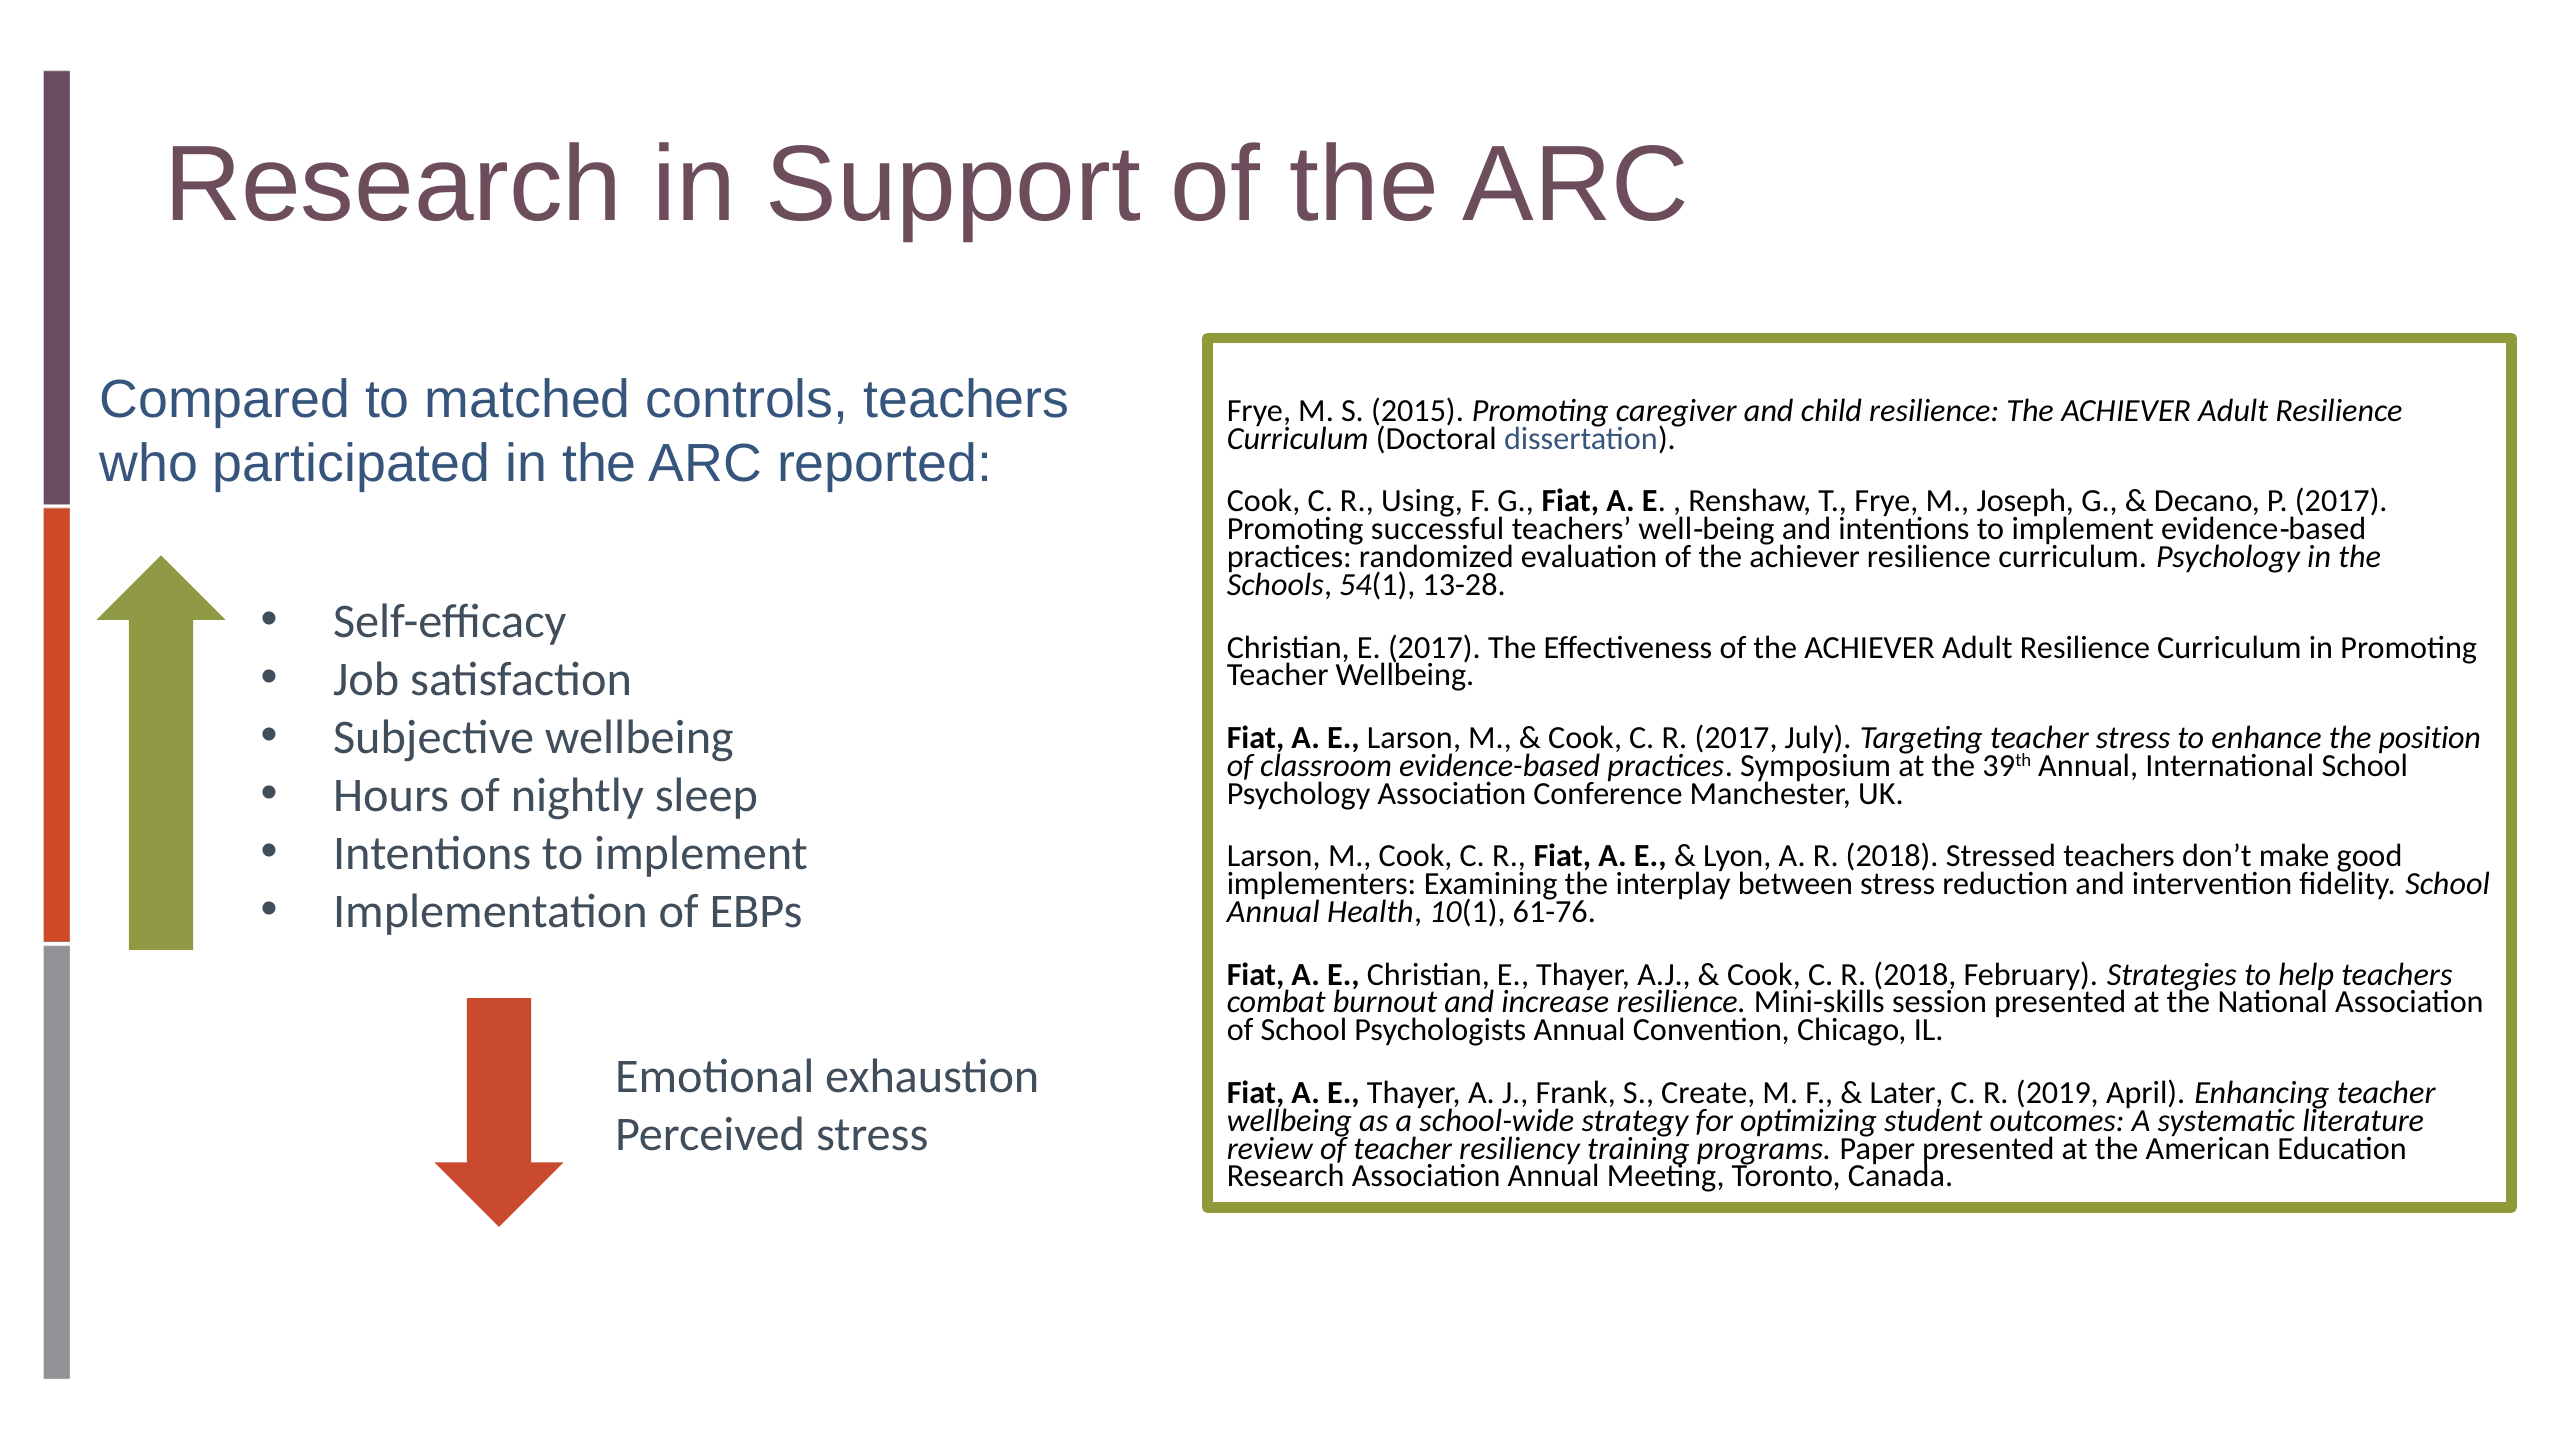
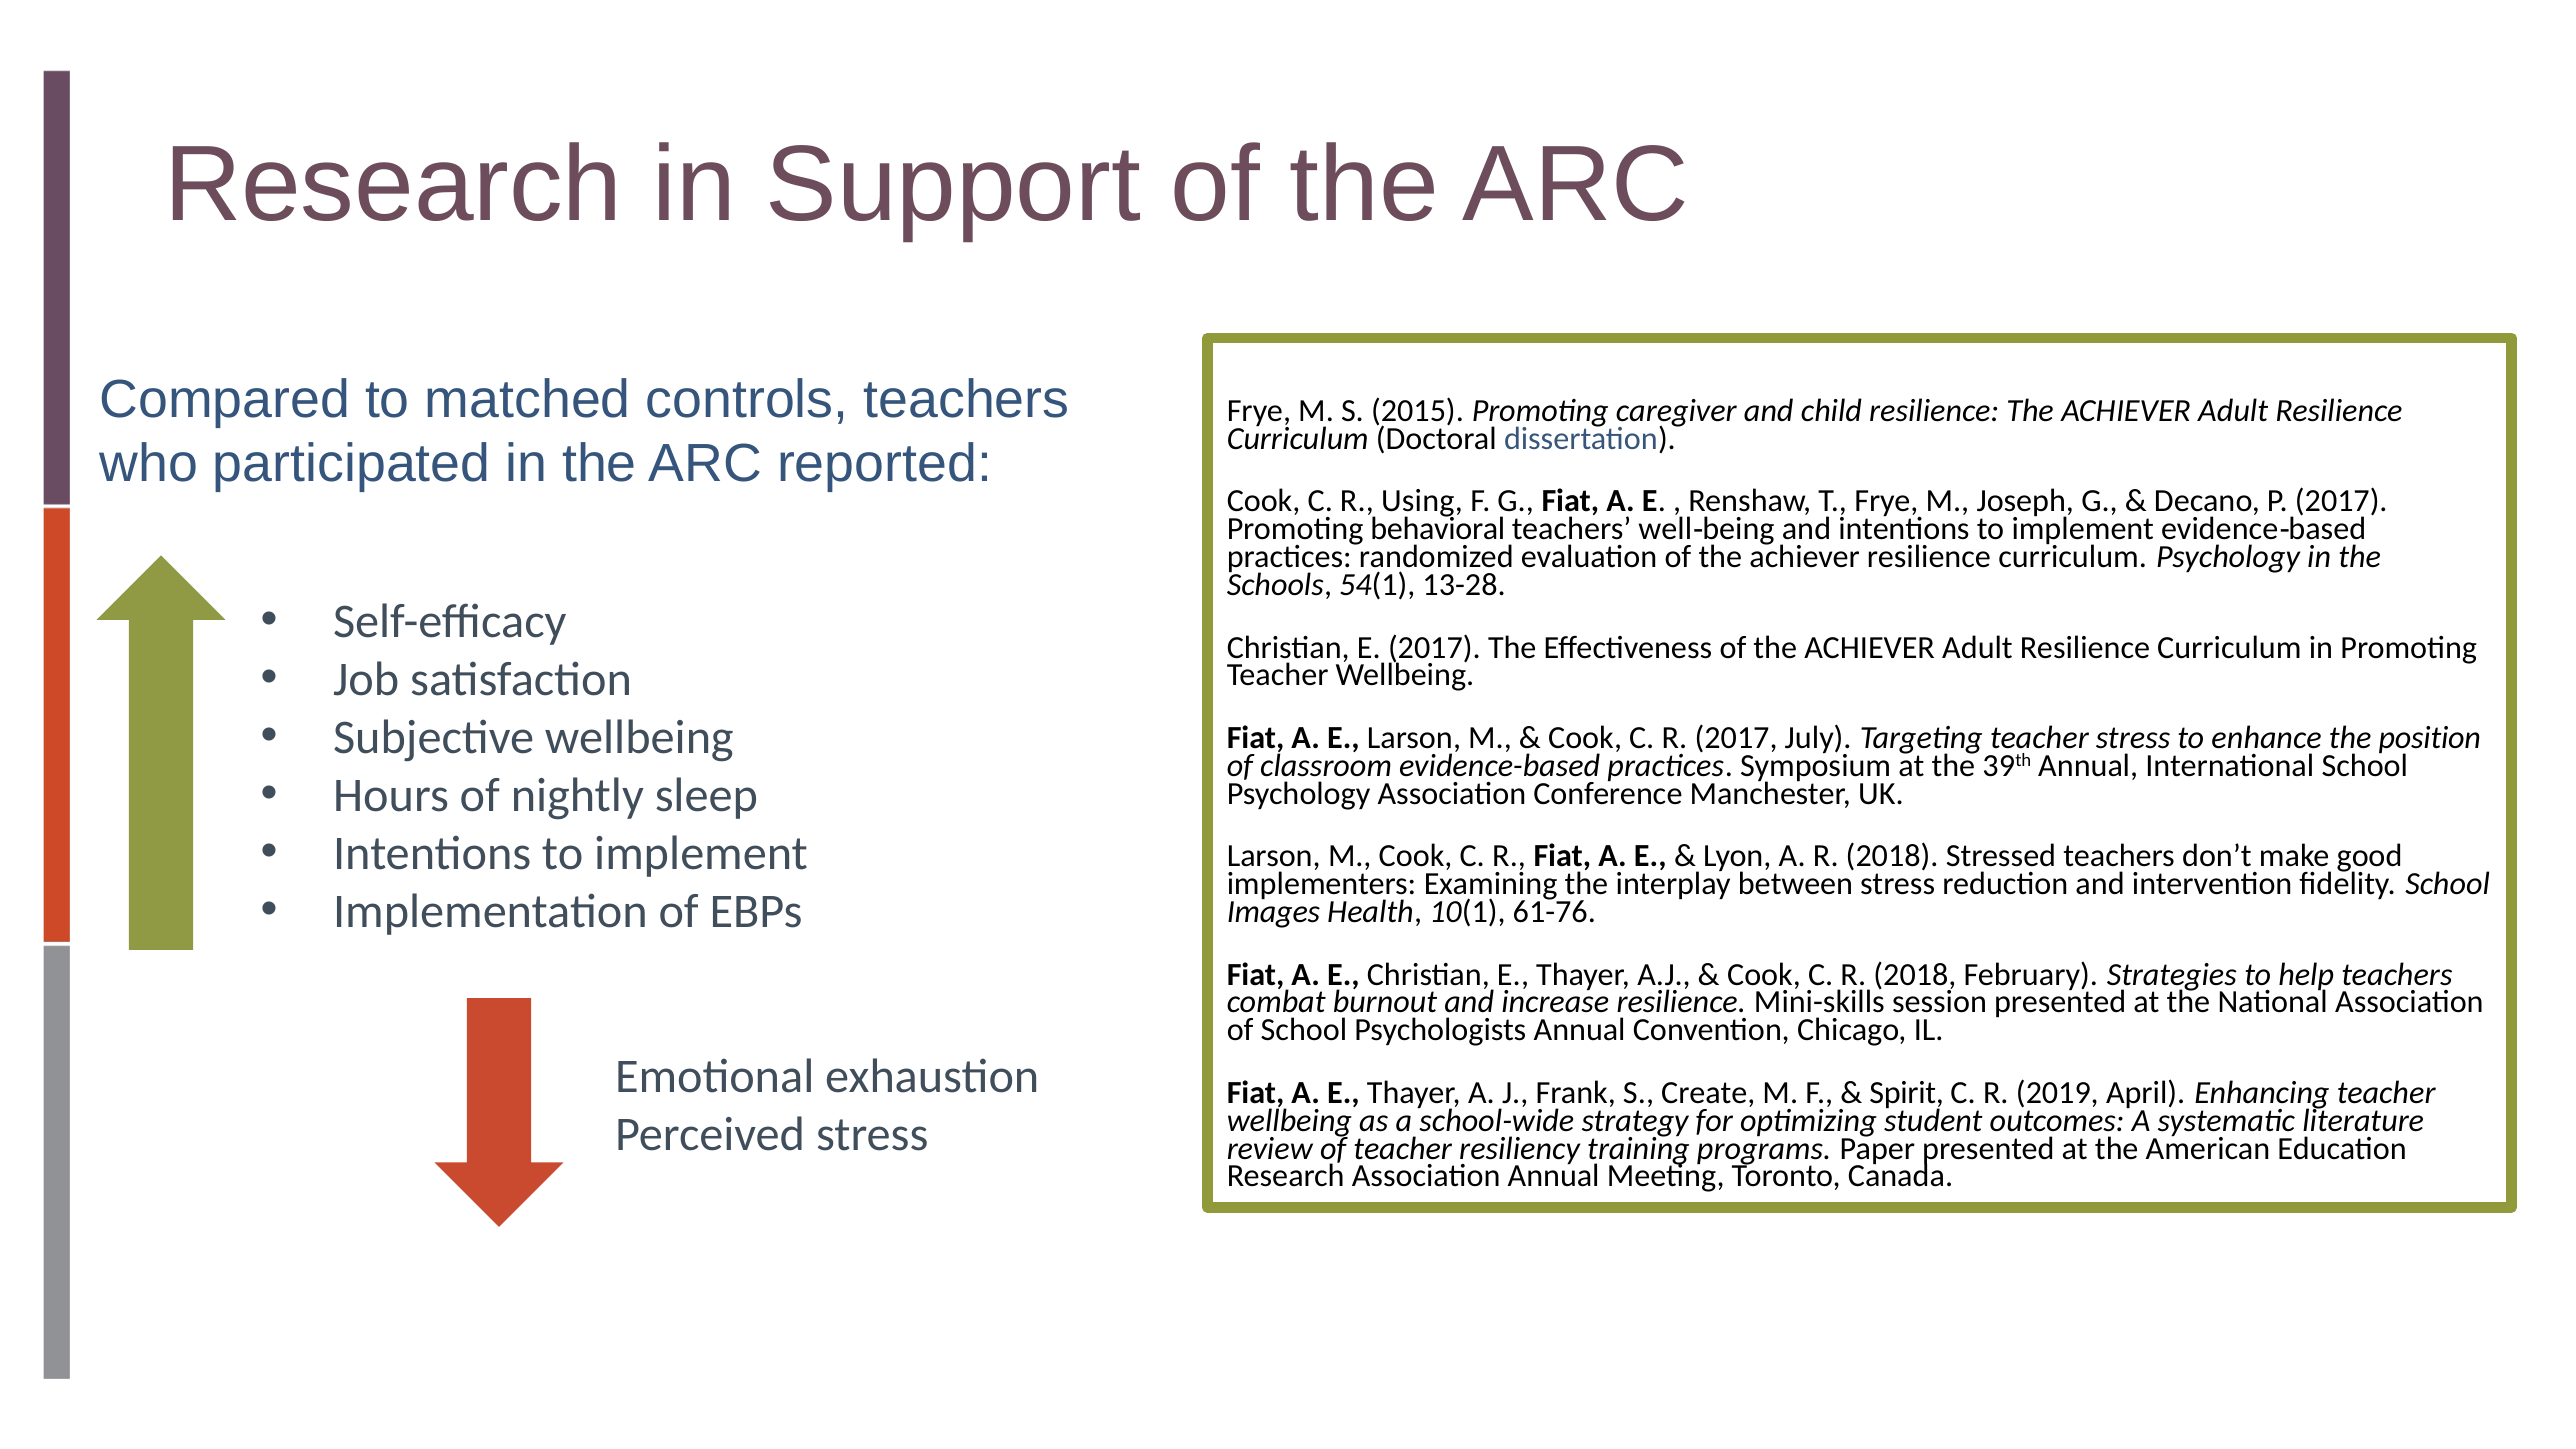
successful: successful -> behavioral
Annual at (1273, 912): Annual -> Images
Later: Later -> Spirit
